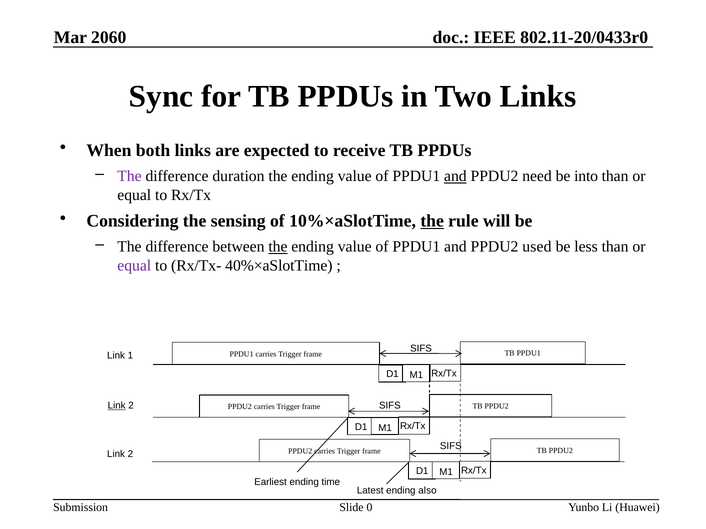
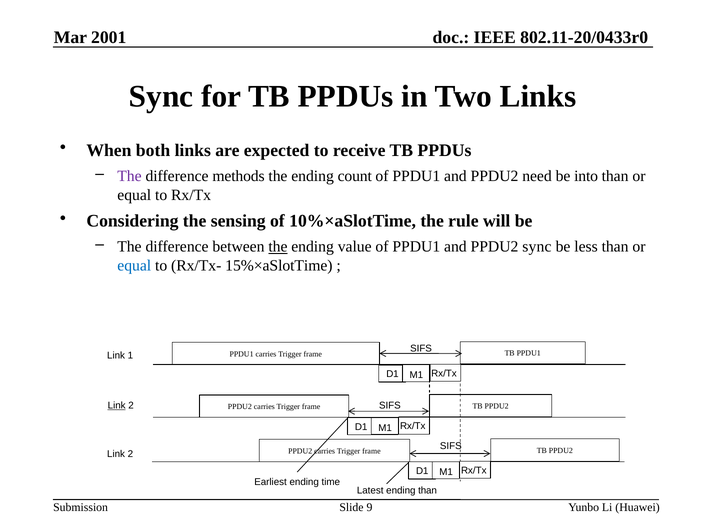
2060: 2060 -> 2001
duration: duration -> methods
value at (355, 176): value -> count
and at (455, 176) underline: present -> none
the at (432, 221) underline: present -> none
PPDU2 used: used -> sync
equal at (134, 266) colour: purple -> blue
40%×aSlotTime: 40%×aSlotTime -> 15%×aSlotTime
ending also: also -> than
0: 0 -> 9
